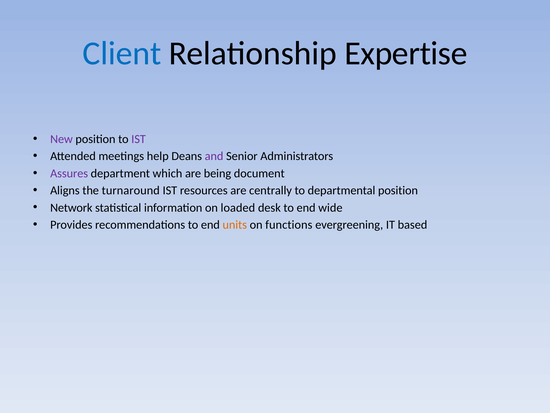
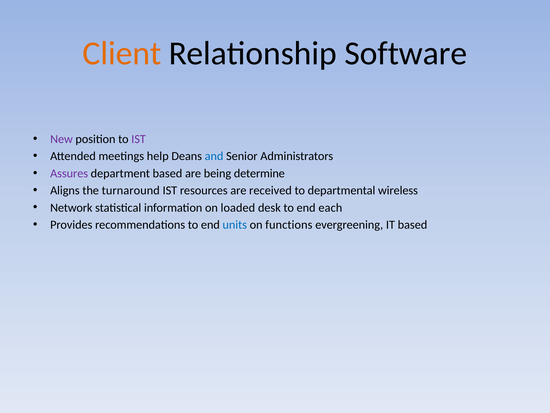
Client colour: blue -> orange
Expertise: Expertise -> Software
and colour: purple -> blue
department which: which -> based
document: document -> determine
centrally: centrally -> received
departmental position: position -> wireless
wide: wide -> each
units colour: orange -> blue
